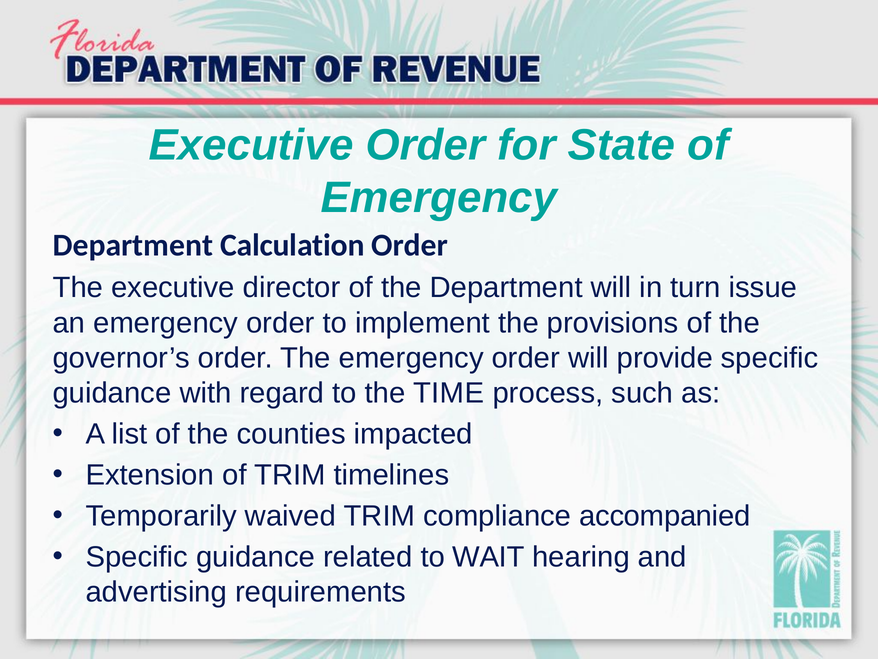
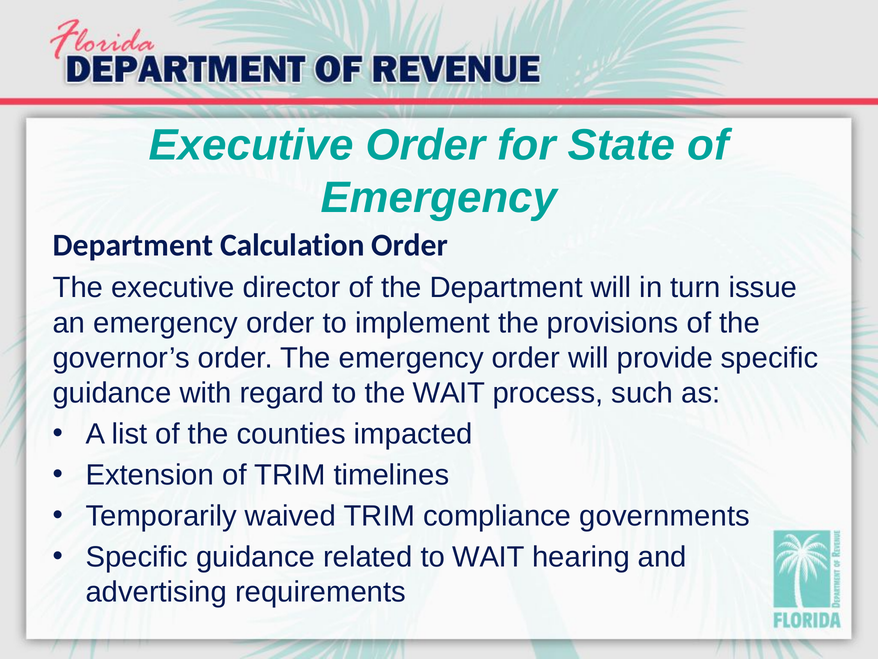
the TIME: TIME -> WAIT
accompanied: accompanied -> governments
